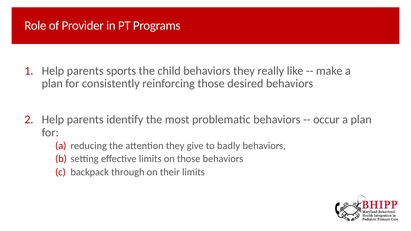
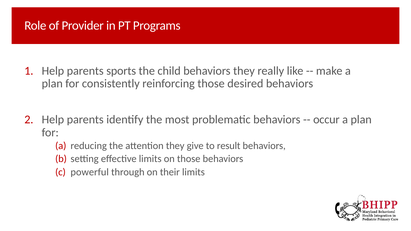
badly: badly -> result
backpack: backpack -> powerful
